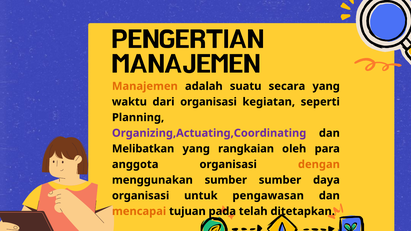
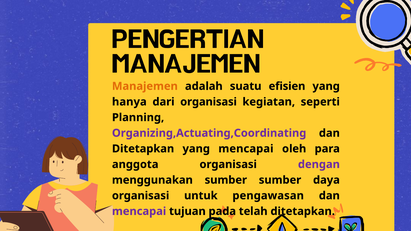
secara: secara -> efisien
waktu: waktu -> hanya
Melibatkan at (143, 149): Melibatkan -> Ditetapkan
yang rangkaian: rangkaian -> mencapai
dengan colour: orange -> purple
mencapai at (139, 211) colour: orange -> purple
